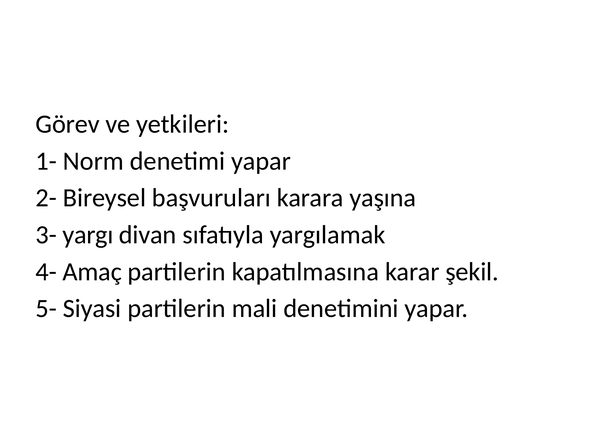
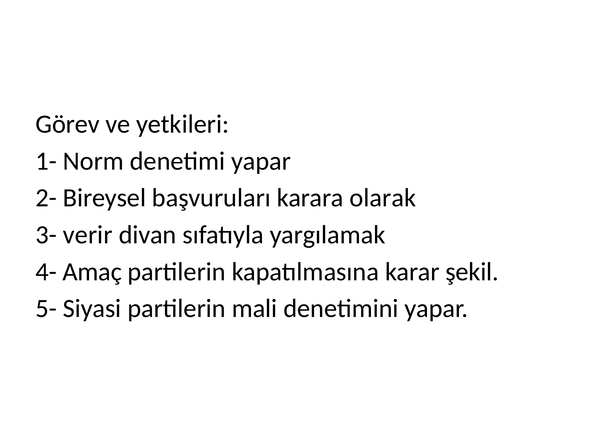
yaşına: yaşına -> olarak
yargı: yargı -> verir
